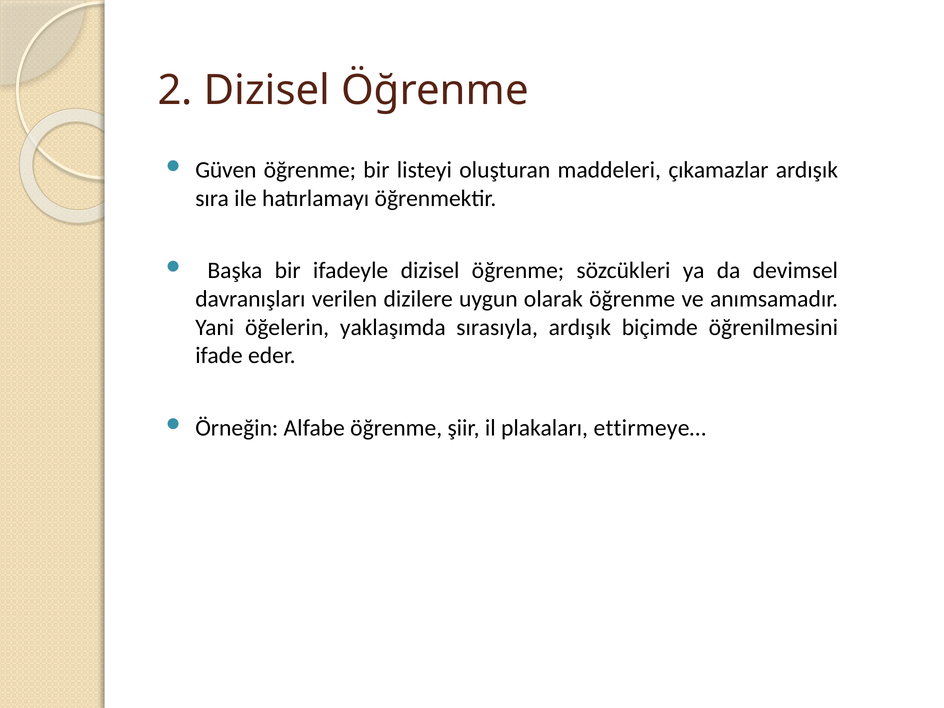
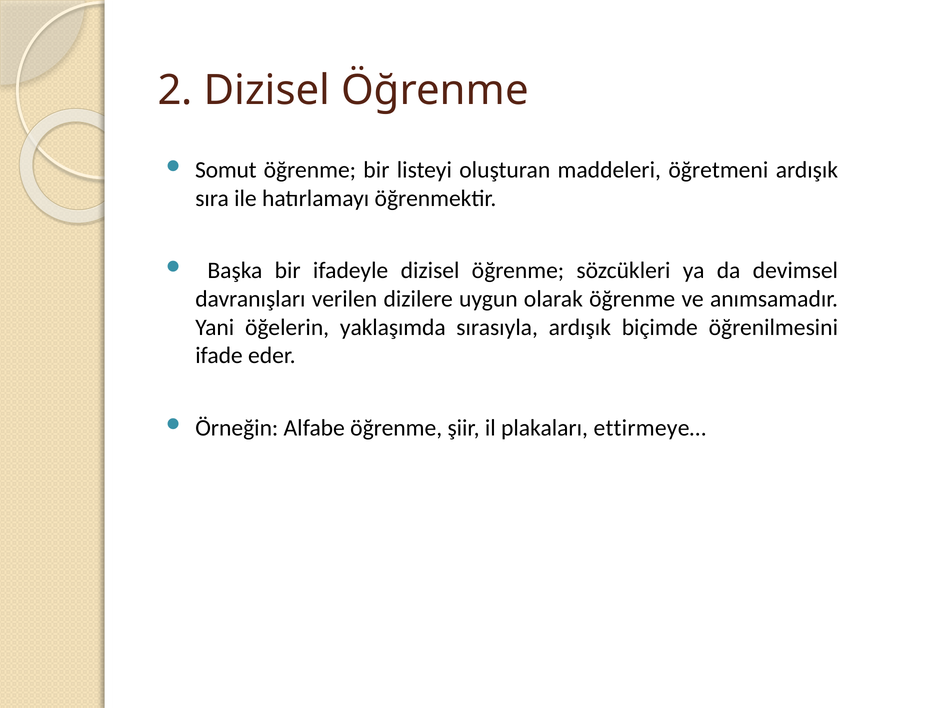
Güven: Güven -> Somut
çıkamazlar: çıkamazlar -> öğretmeni
